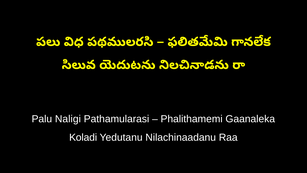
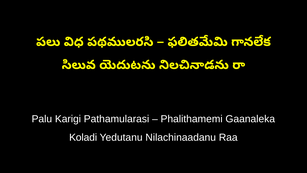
Naligi: Naligi -> Karigi
